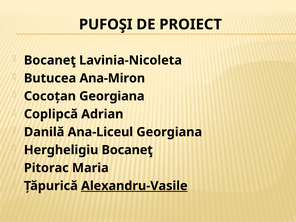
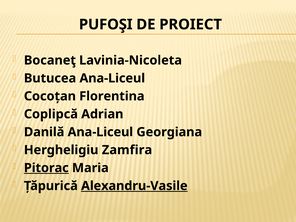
Butucea Ana-Miron: Ana-Miron -> Ana-Liceul
Cocoţan Georgiana: Georgiana -> Florentina
Hergheligiu Bocaneţ: Bocaneţ -> Zamfira
Pitorac underline: none -> present
